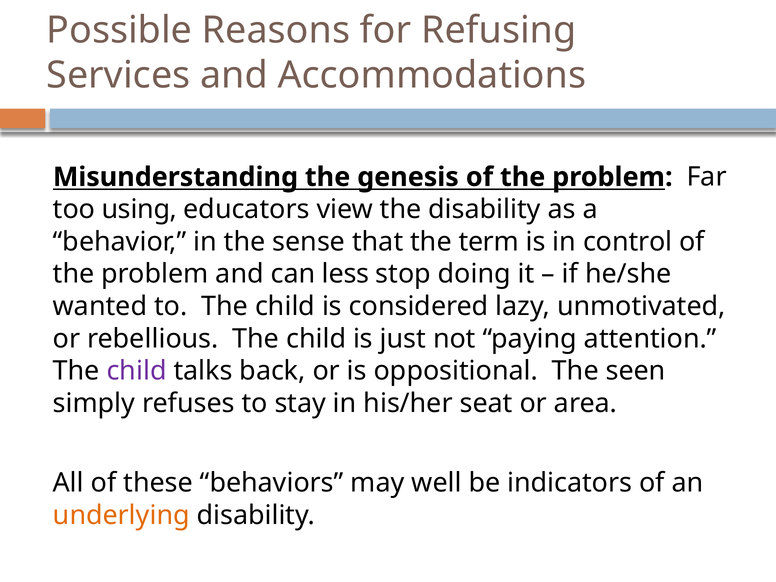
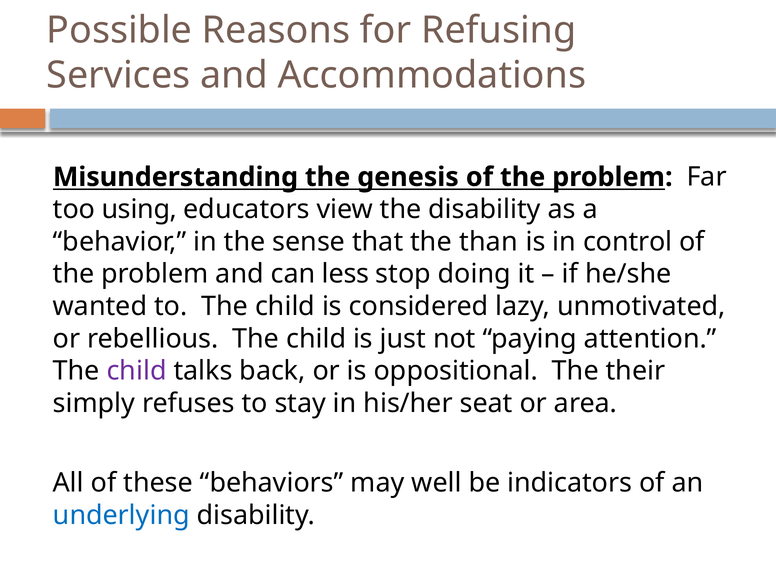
term: term -> than
seen: seen -> their
underlying colour: orange -> blue
